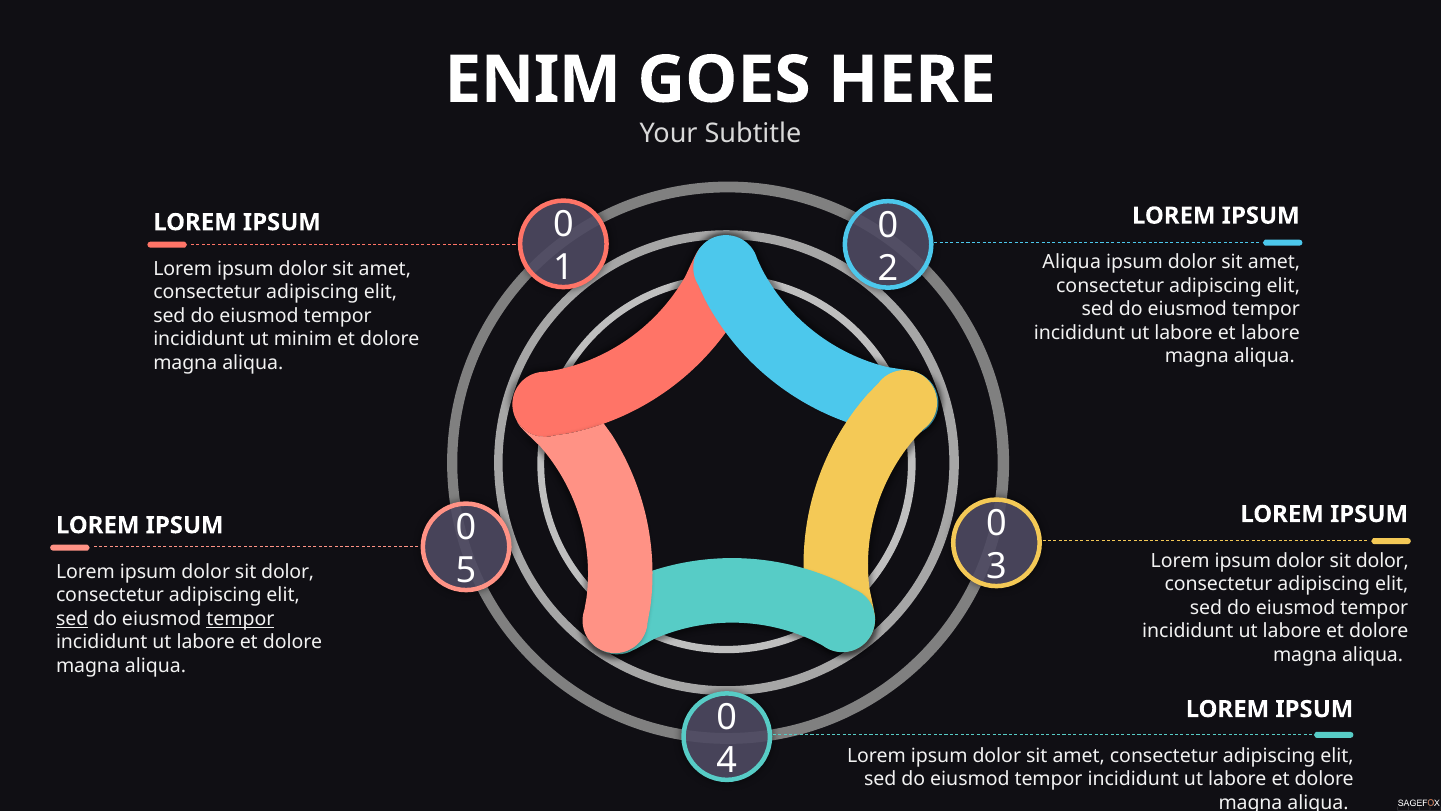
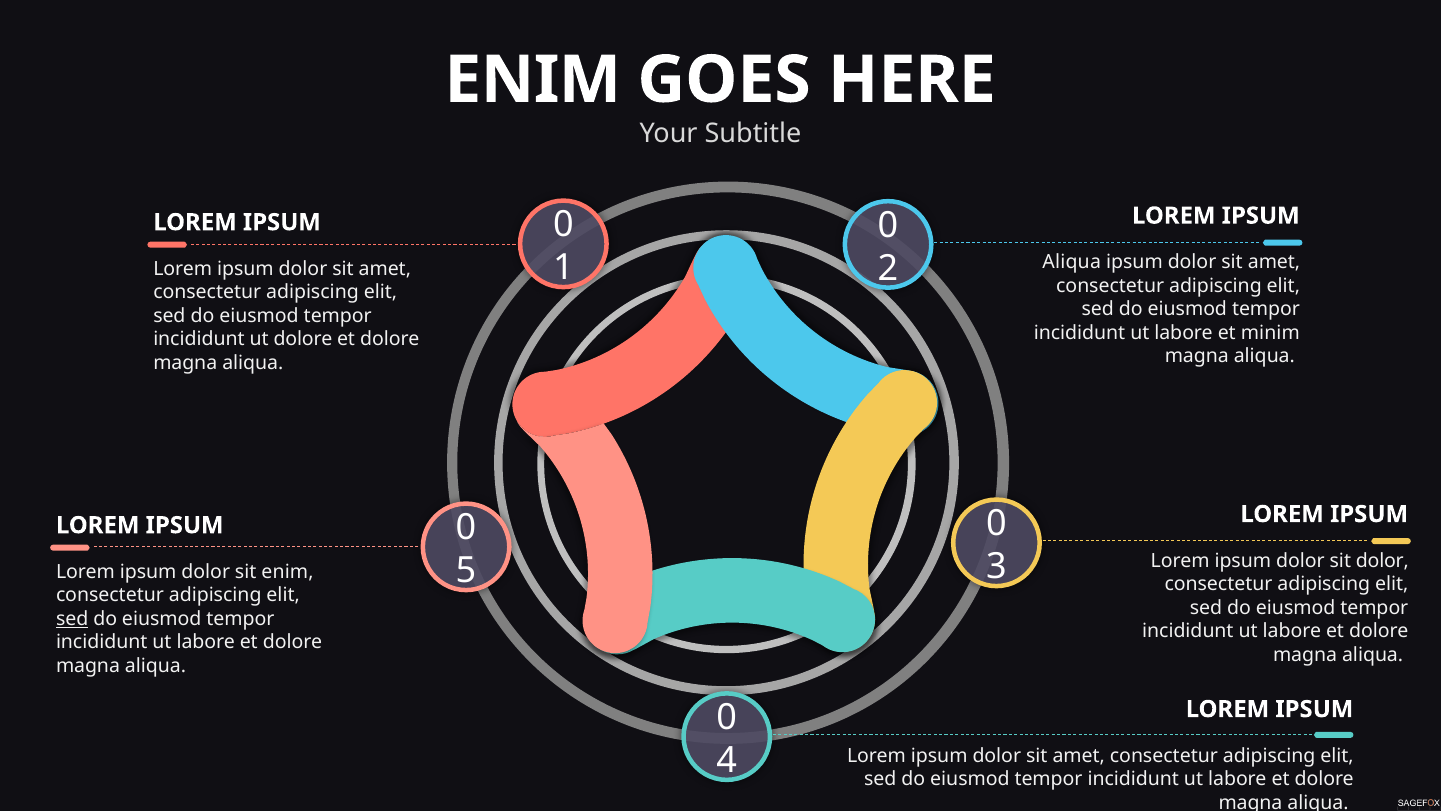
et labore: labore -> minim
ut minim: minim -> dolore
dolor at (288, 572): dolor -> enim
tempor at (240, 618) underline: present -> none
